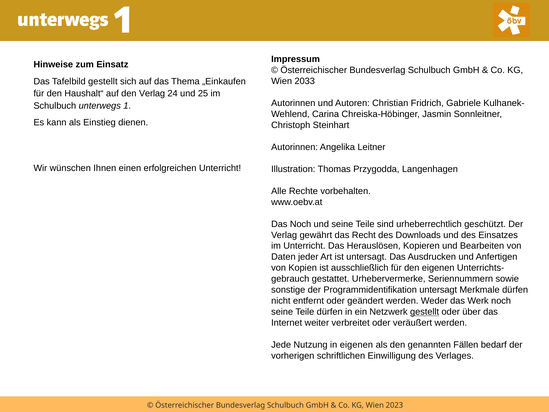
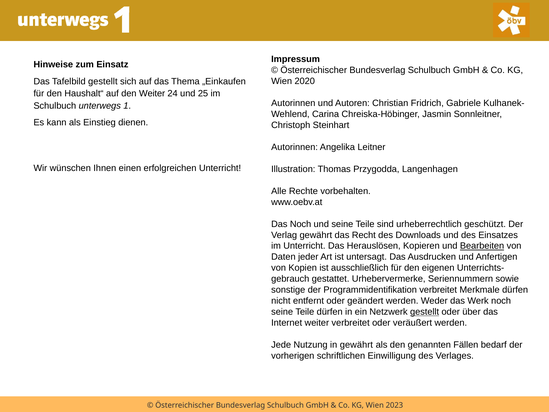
2033: 2033 -> 2020
den Verlag: Verlag -> Weiter
Bearbeiten underline: none -> present
Programmidentifikation untersagt: untersagt -> verbreitet
in eigenen: eigenen -> gewährt
